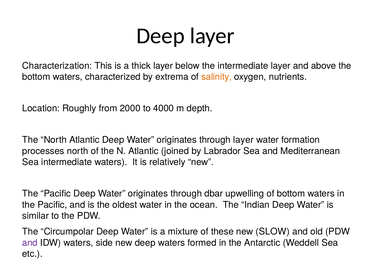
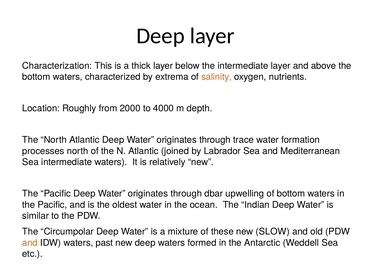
through layer: layer -> trace
and at (30, 243) colour: purple -> orange
side: side -> past
